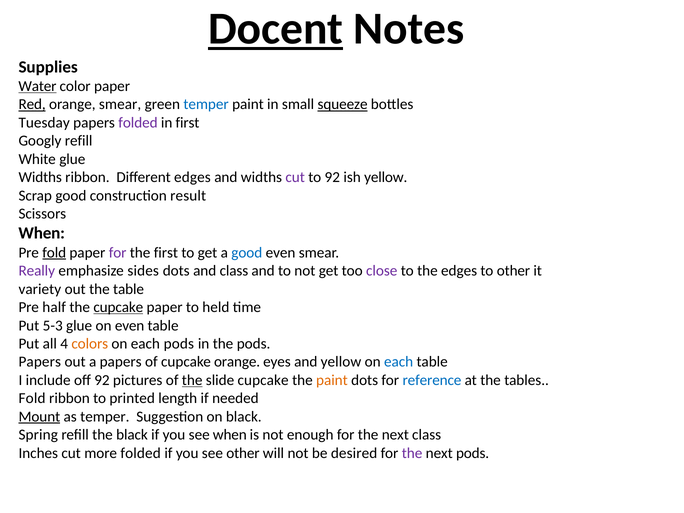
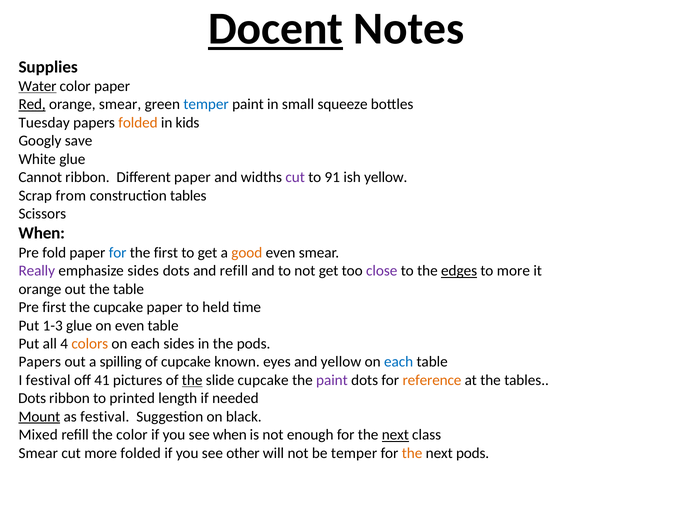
squeeze underline: present -> none
folded at (138, 123) colour: purple -> orange
in first: first -> kids
Googly refill: refill -> save
Widths at (40, 177): Widths -> Cannot
Different edges: edges -> paper
to 92: 92 -> 91
Scrap good: good -> from
construction result: result -> tables
fold at (54, 253) underline: present -> none
for at (118, 253) colour: purple -> blue
good at (247, 253) colour: blue -> orange
and class: class -> refill
edges at (459, 271) underline: none -> present
to other: other -> more
variety at (40, 289): variety -> orange
Pre half: half -> first
cupcake at (118, 307) underline: present -> none
5-3: 5-3 -> 1-3
each pods: pods -> sides
a papers: papers -> spilling
cupcake orange: orange -> known
I include: include -> festival
off 92: 92 -> 41
paint at (332, 380) colour: orange -> purple
reference colour: blue -> orange
Fold at (32, 398): Fold -> Dots
as temper: temper -> festival
Spring: Spring -> Mixed
the black: black -> color
next at (395, 435) underline: none -> present
Inches at (38, 453): Inches -> Smear
be desired: desired -> temper
the at (412, 453) colour: purple -> orange
